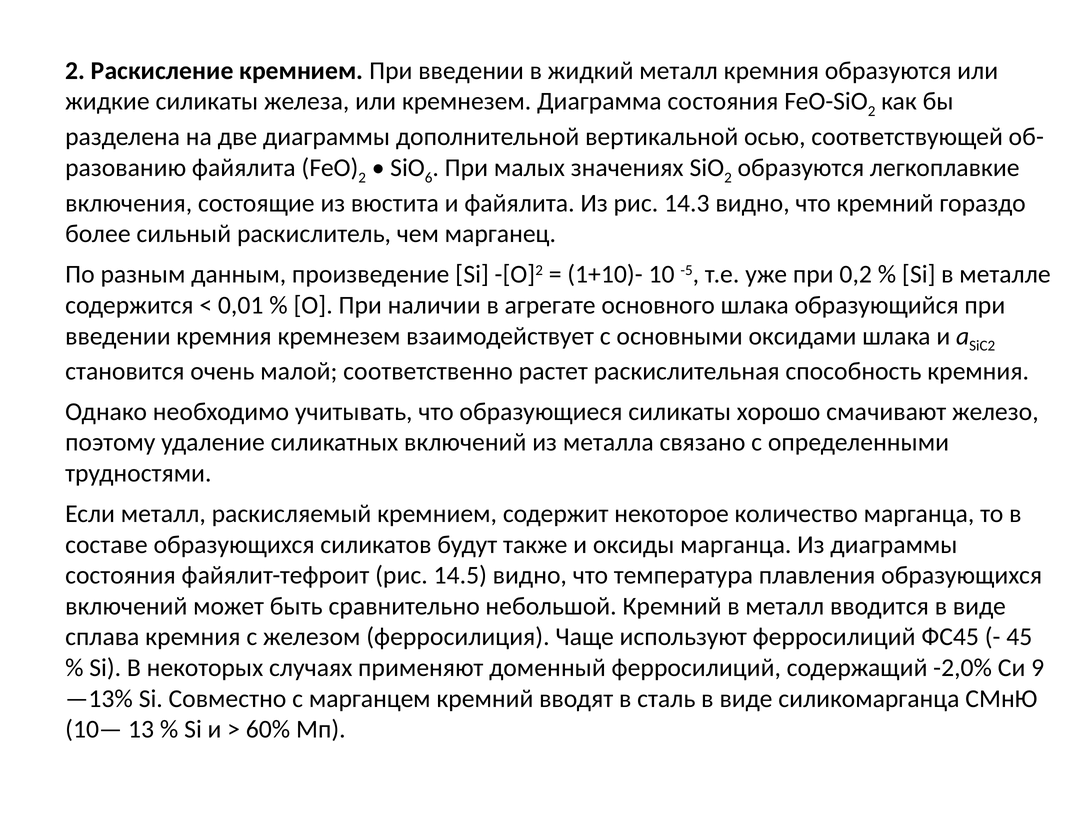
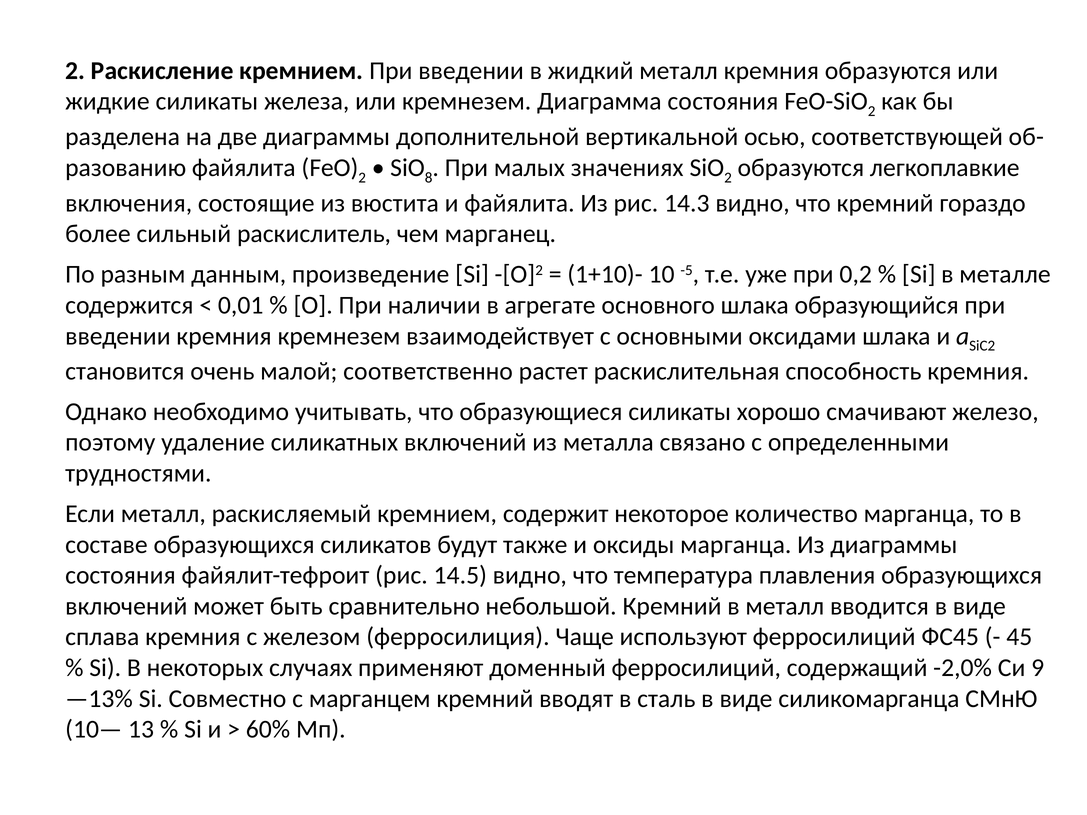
6: 6 -> 8
